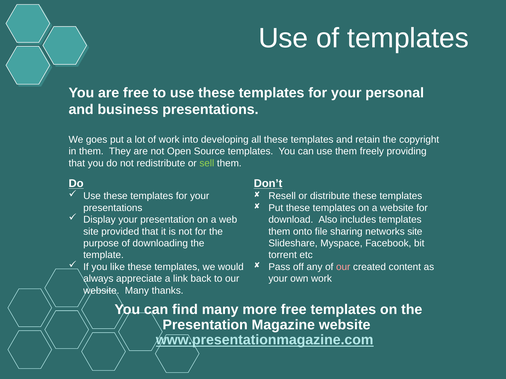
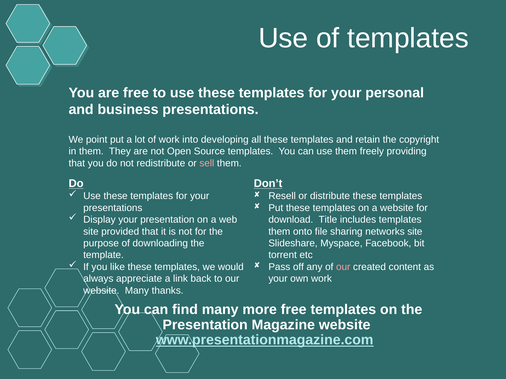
goes: goes -> point
sell colour: light green -> pink
Also: Also -> Title
